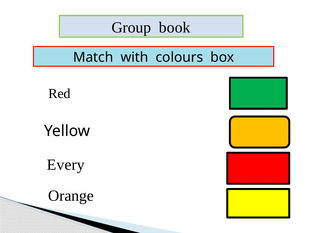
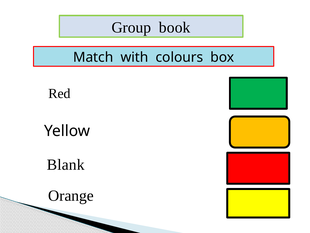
Every: Every -> Blank
